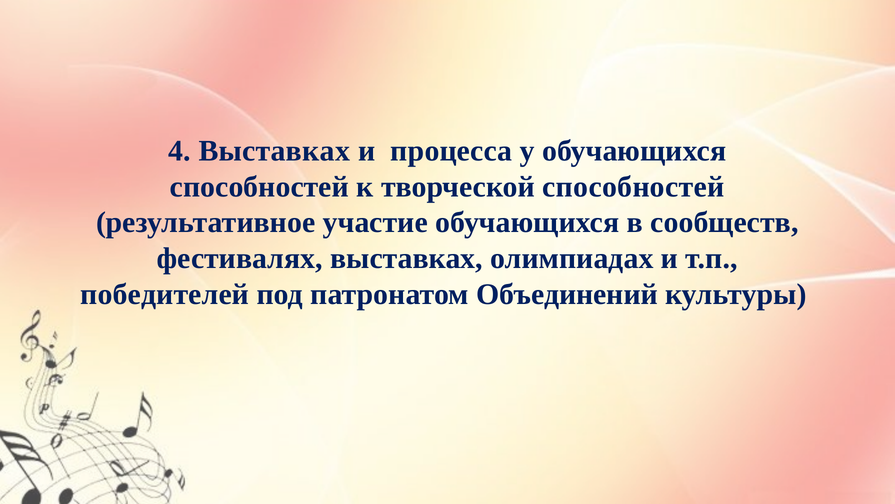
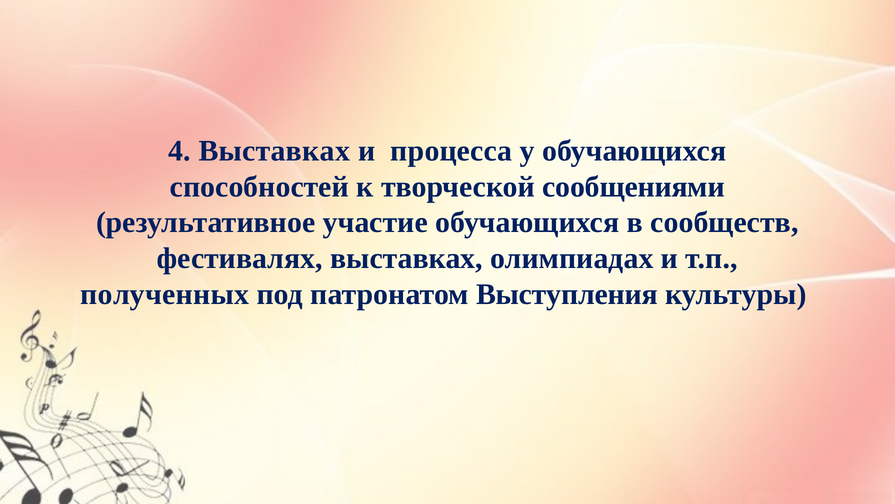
творческой способностей: способностей -> сообщениями
победителей: победителей -> полученных
Объединений: Объединений -> Выступления
